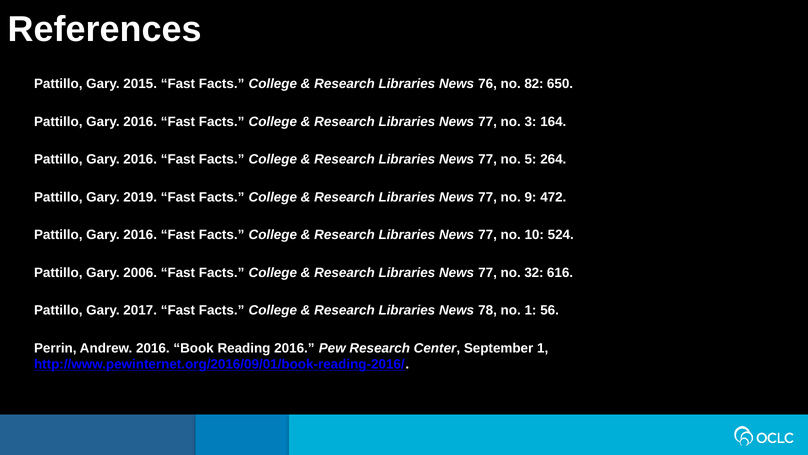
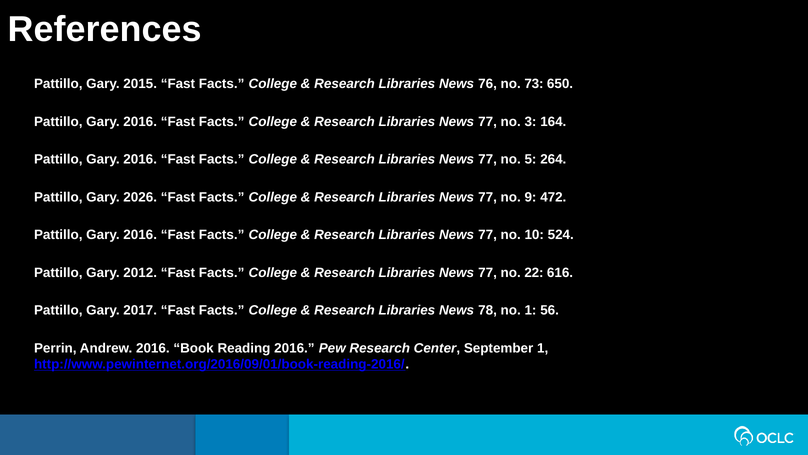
82: 82 -> 73
2019: 2019 -> 2026
2006: 2006 -> 2012
32: 32 -> 22
